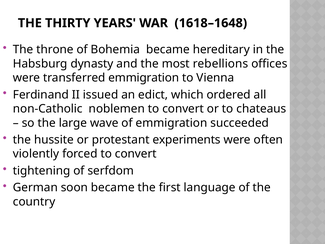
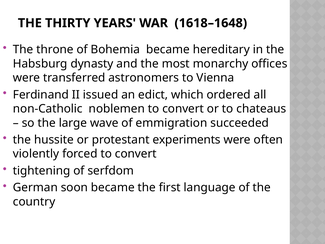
rebellions: rebellions -> monarchy
transferred emmigration: emmigration -> astronomers
